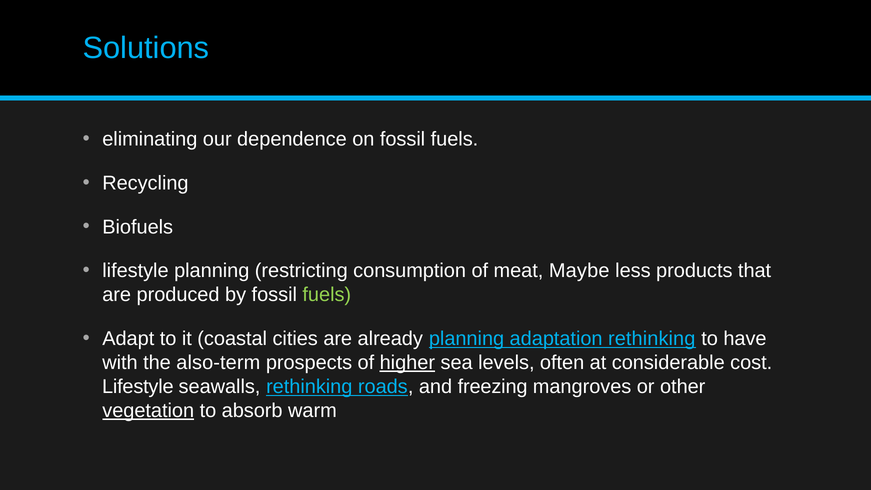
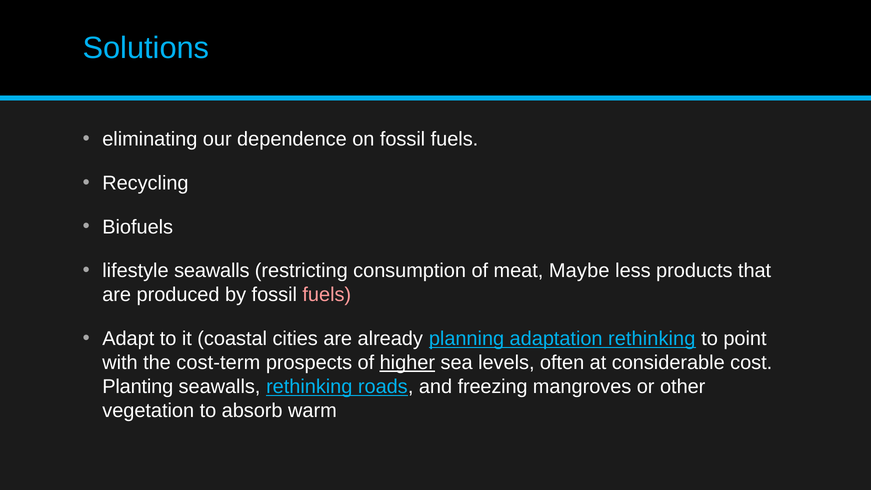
lifestyle planning: planning -> seawalls
fuels at (327, 295) colour: light green -> pink
have: have -> point
also-term: also-term -> cost-term
Lifestyle at (138, 387): Lifestyle -> Planting
vegetation underline: present -> none
